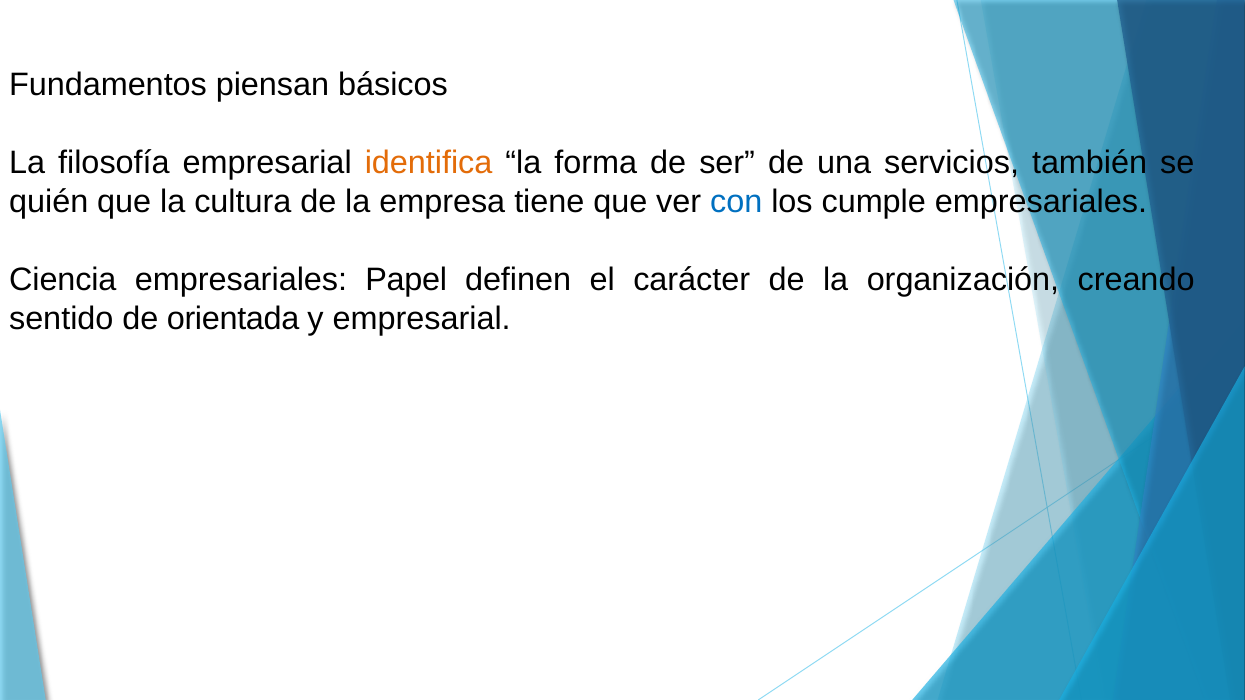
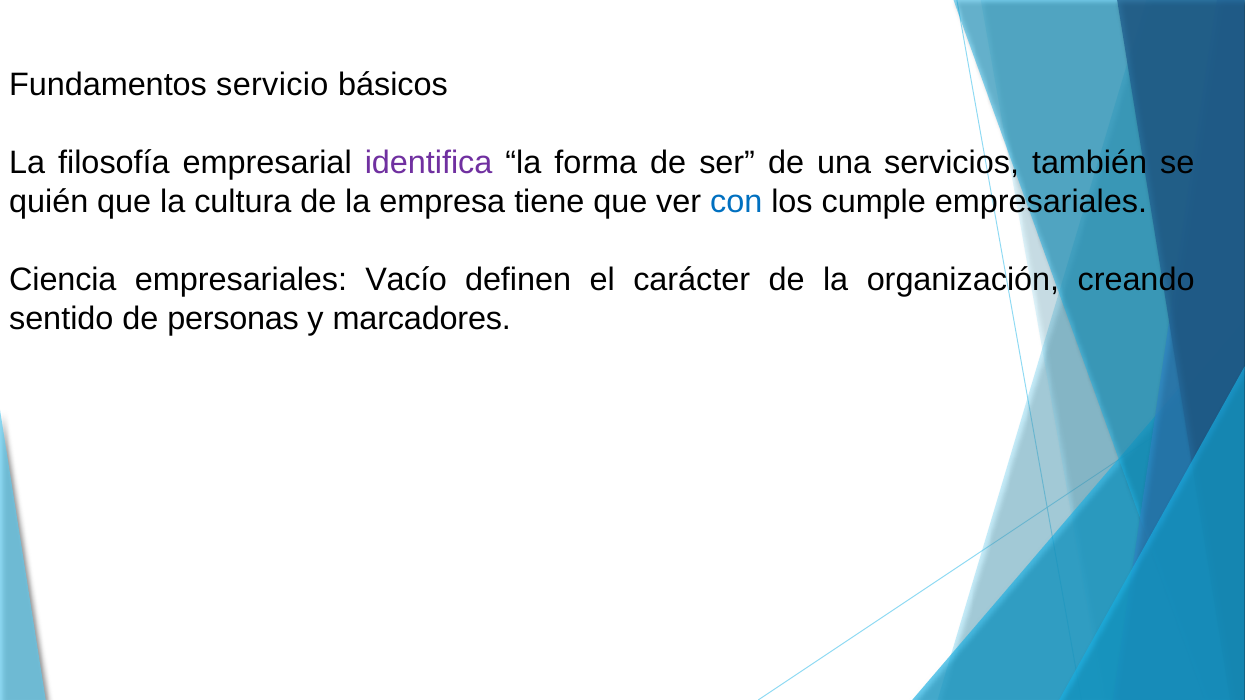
piensan: piensan -> servicio
identifica colour: orange -> purple
Papel: Papel -> Vacío
orientada: orientada -> personas
y empresarial: empresarial -> marcadores
